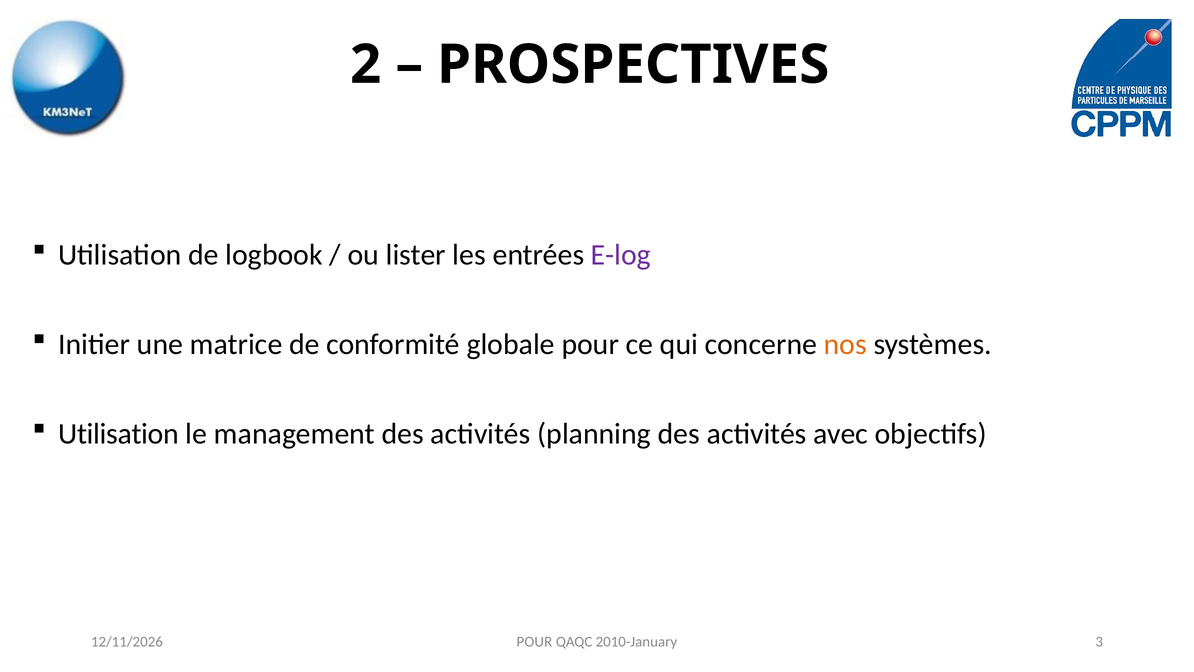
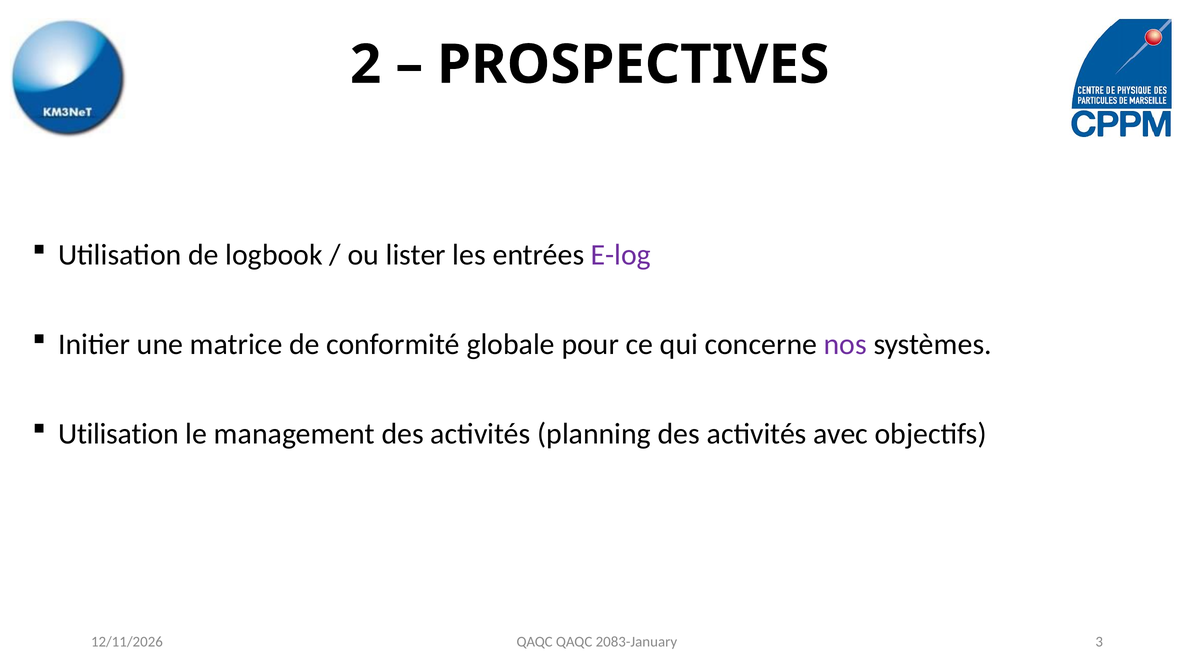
nos colour: orange -> purple
POUR at (534, 641): POUR -> QAQC
2010-January: 2010-January -> 2083-January
